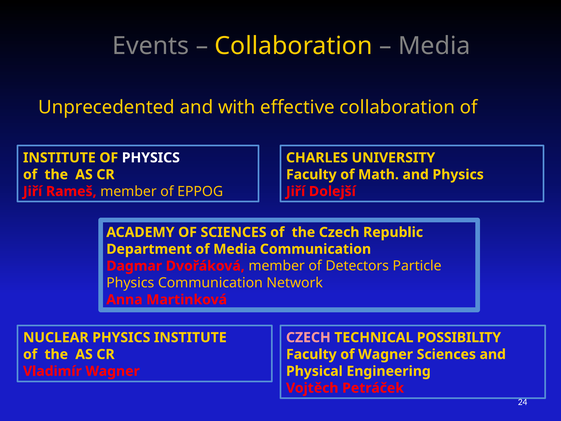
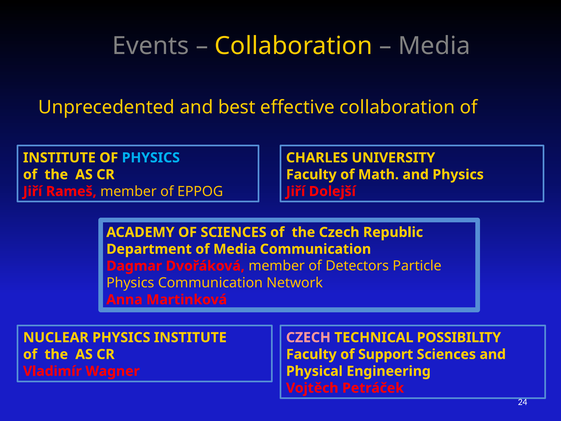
with: with -> best
PHYSICS at (151, 158) colour: white -> light blue
of Wagner: Wagner -> Support
